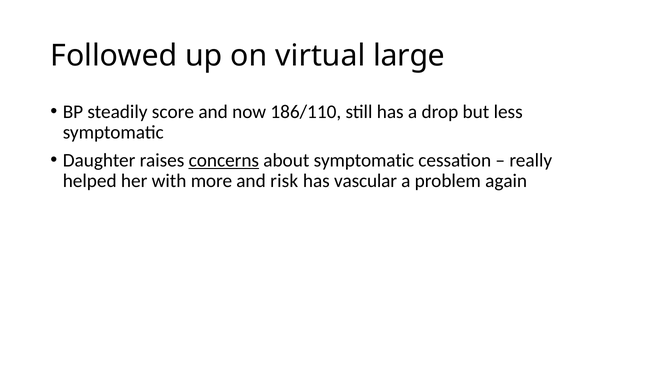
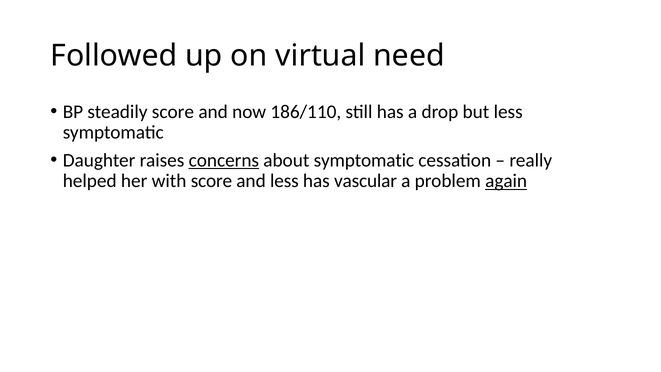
large: large -> need
with more: more -> score
and risk: risk -> less
again underline: none -> present
